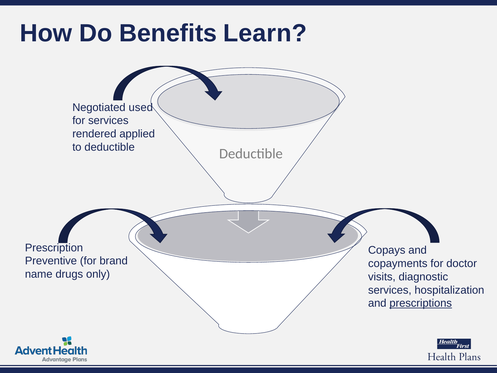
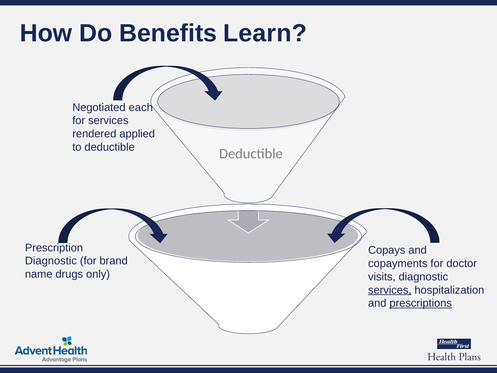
used: used -> each
Preventive at (51, 261): Preventive -> Diagnostic
services at (390, 290) underline: none -> present
